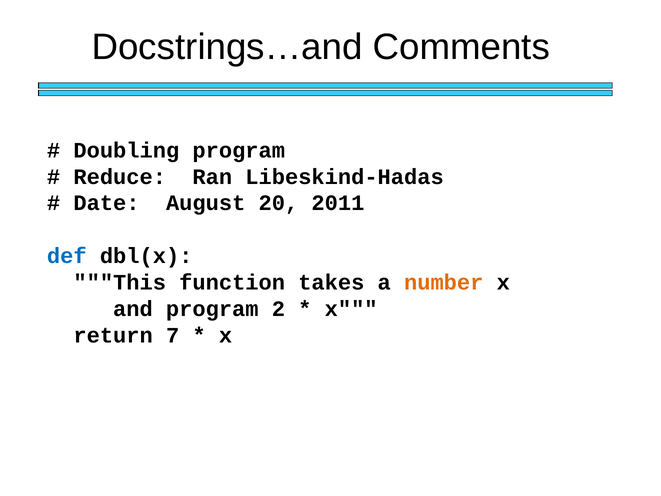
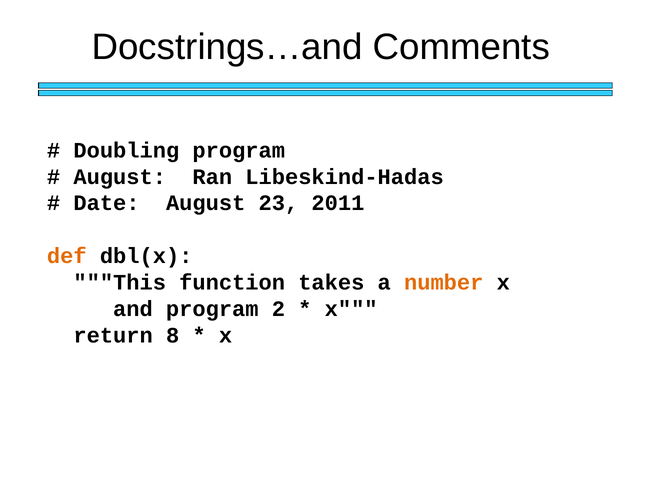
Reduce at (120, 177): Reduce -> August
20: 20 -> 23
def colour: blue -> orange
7: 7 -> 8
